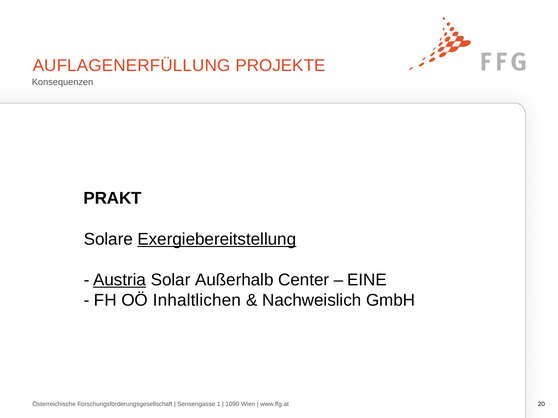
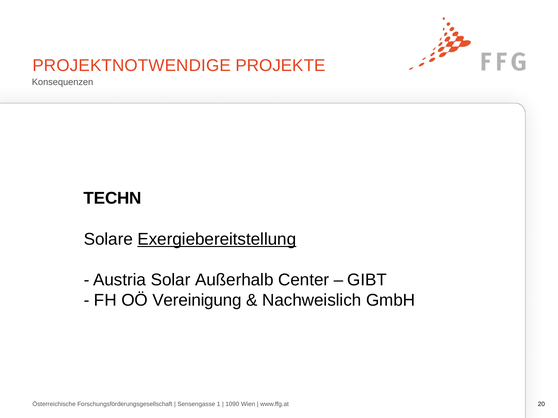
AUFLAGENERFÜLLUNG: AUFLAGENERFÜLLUNG -> PROJEKTNOTWENDIGE
PRAKT: PRAKT -> TECHN
Austria underline: present -> none
EINE: EINE -> GIBT
Inhaltlichen: Inhaltlichen -> Vereinigung
